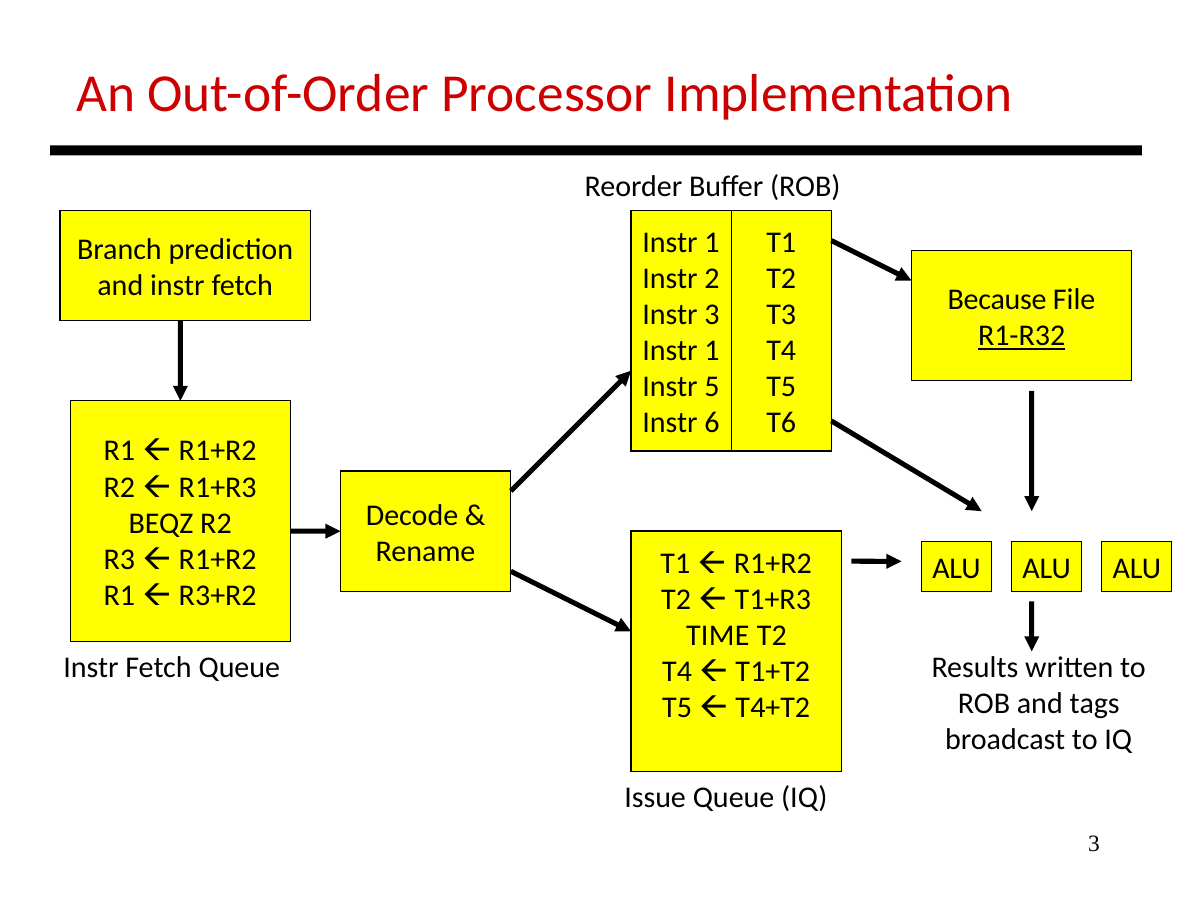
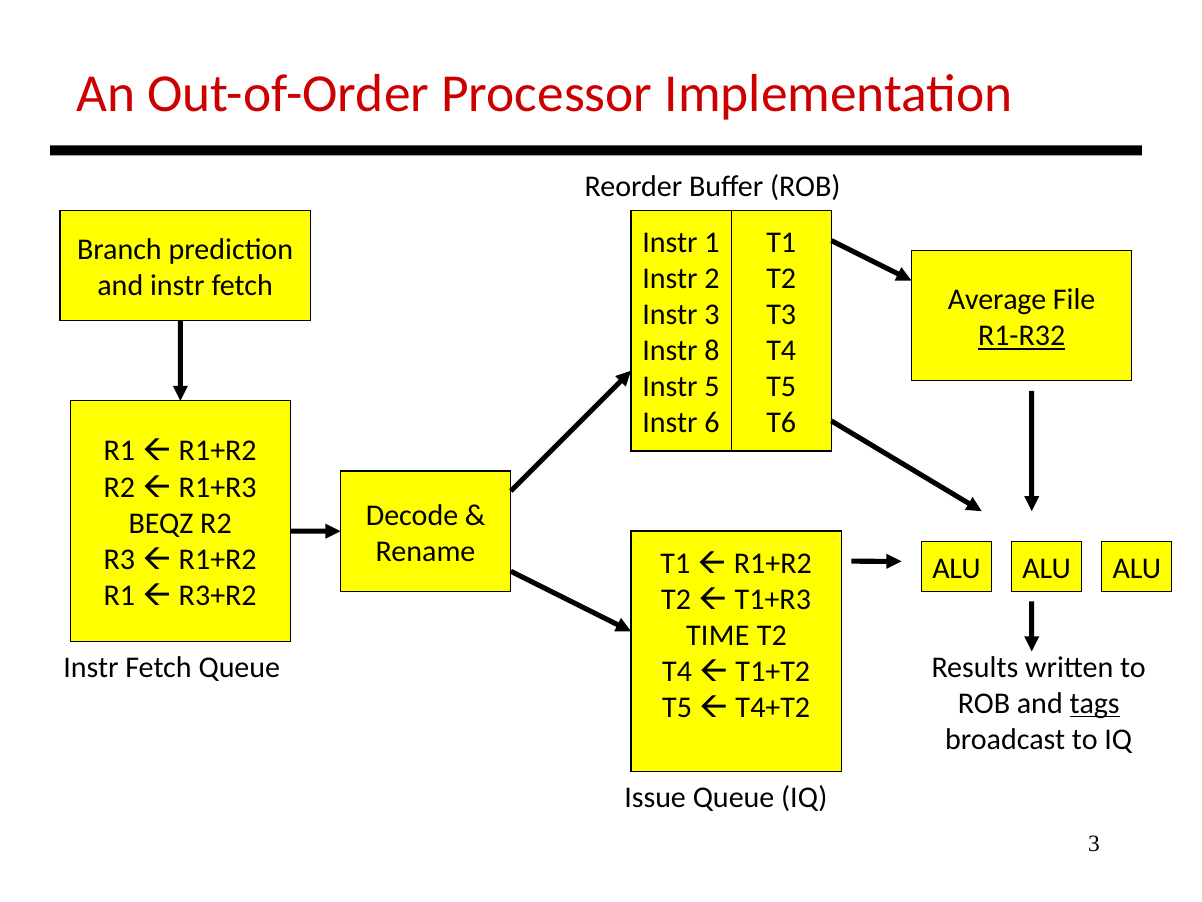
Because: Because -> Average
1 at (712, 351): 1 -> 8
tags underline: none -> present
